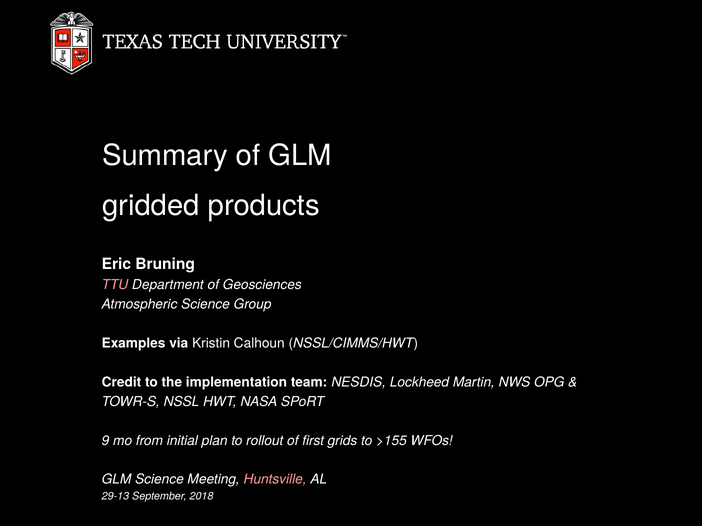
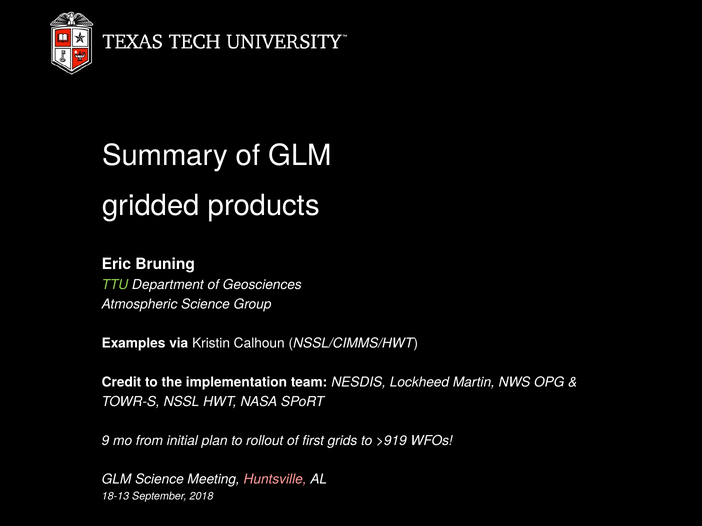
TTU colour: pink -> light green
>155: >155 -> >919
29-13: 29-13 -> 18-13
